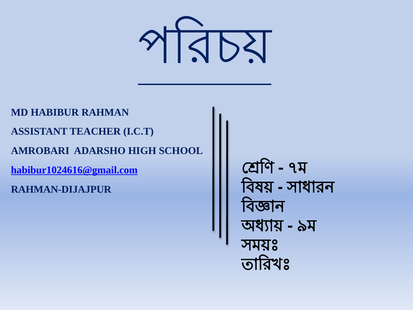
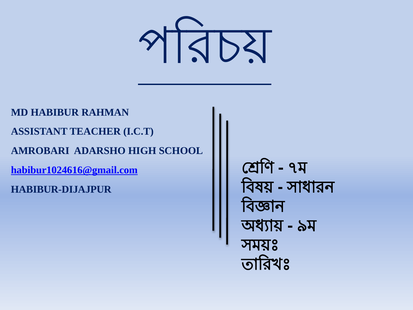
RAHMAN-DIJAJPUR: RAHMAN-DIJAJPUR -> HABIBUR-DIJAJPUR
